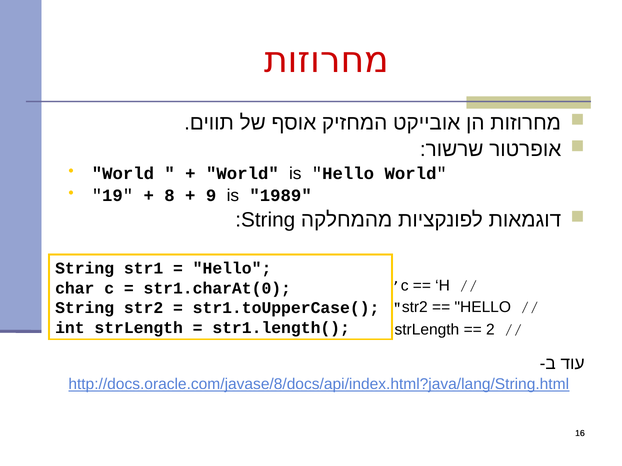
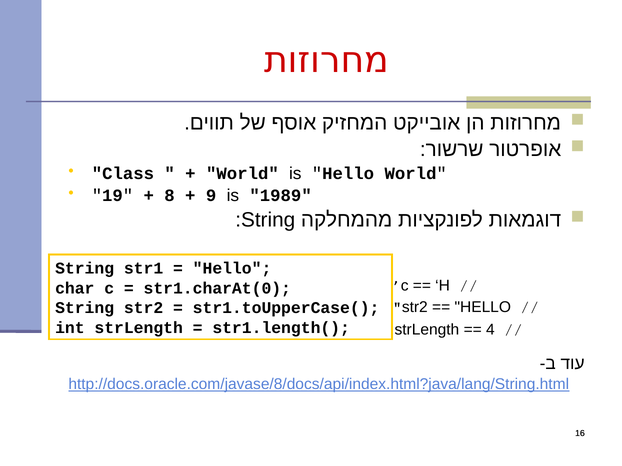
World at (123, 174): World -> Class
2: 2 -> 4
